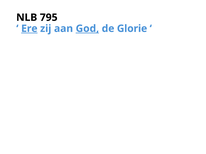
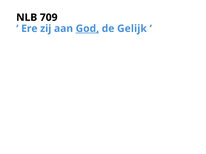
795: 795 -> 709
Ere underline: present -> none
Glorie: Glorie -> Gelijk
